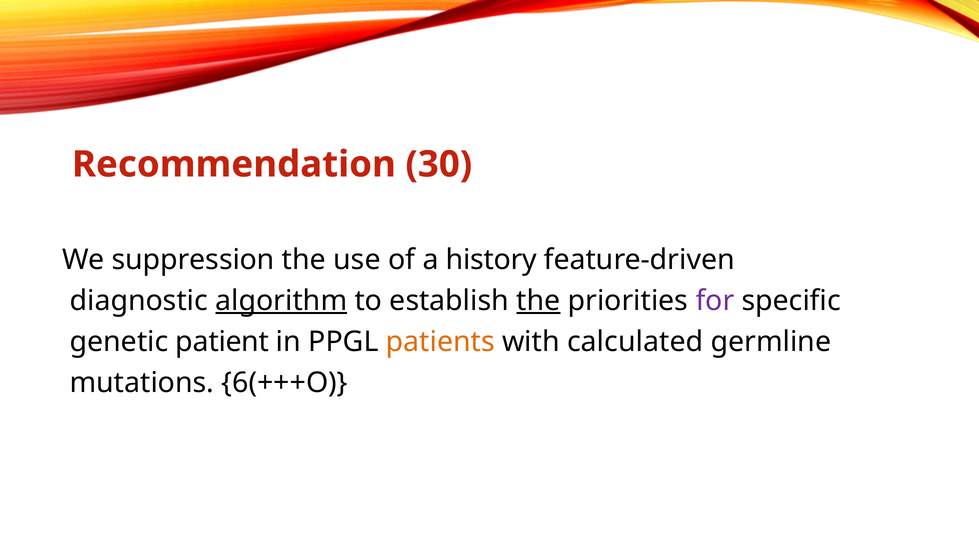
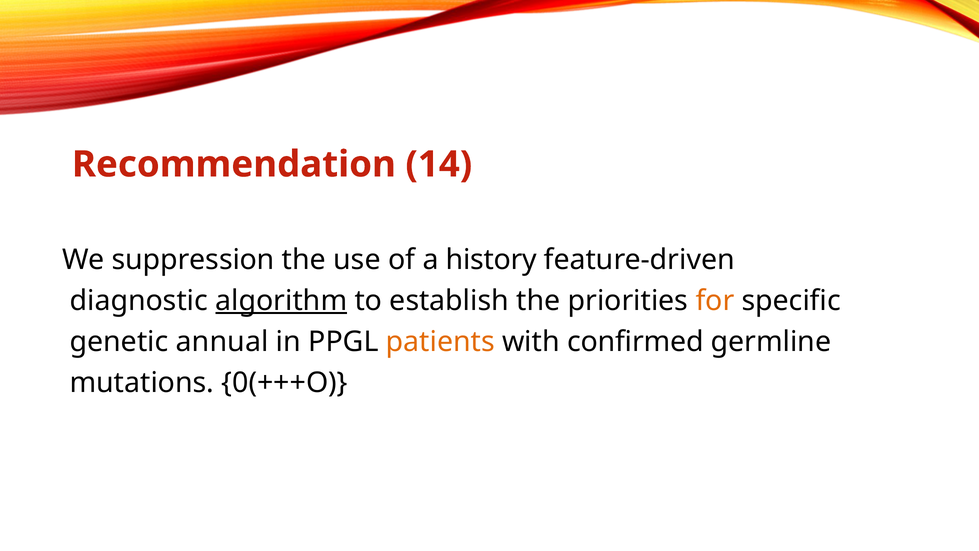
30: 30 -> 14
the at (538, 301) underline: present -> none
for colour: purple -> orange
patient: patient -> annual
calculated: calculated -> confirmed
6(+++O: 6(+++O -> 0(+++O
